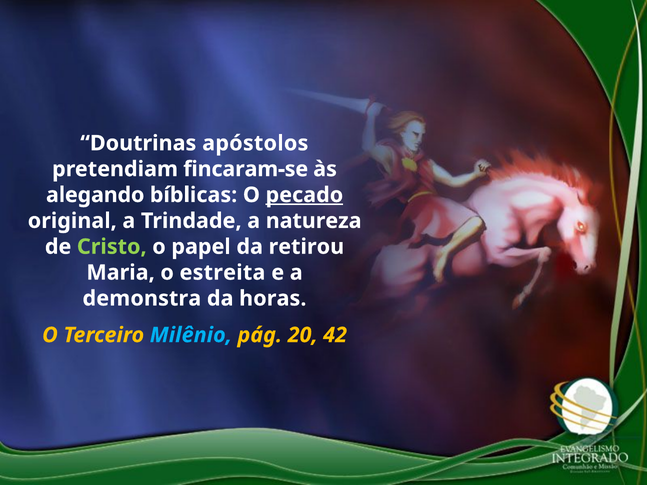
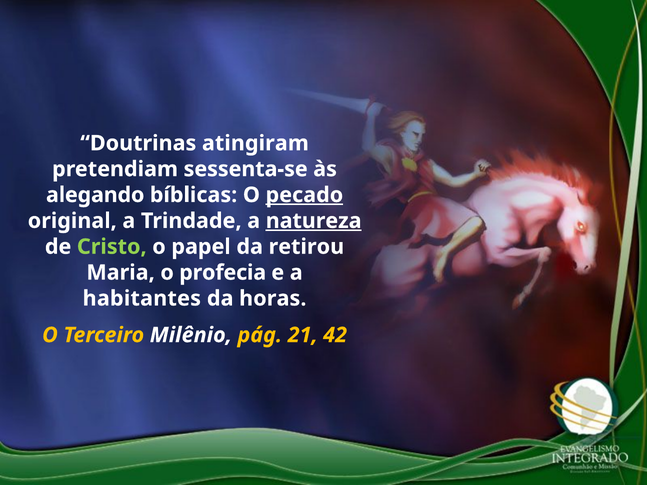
apóstolos: apóstolos -> atingiram
fincaram-se: fincaram-se -> sessenta-se
natureza underline: none -> present
estreita: estreita -> profecia
demonstra: demonstra -> habitantes
Milênio colour: light blue -> white
20: 20 -> 21
